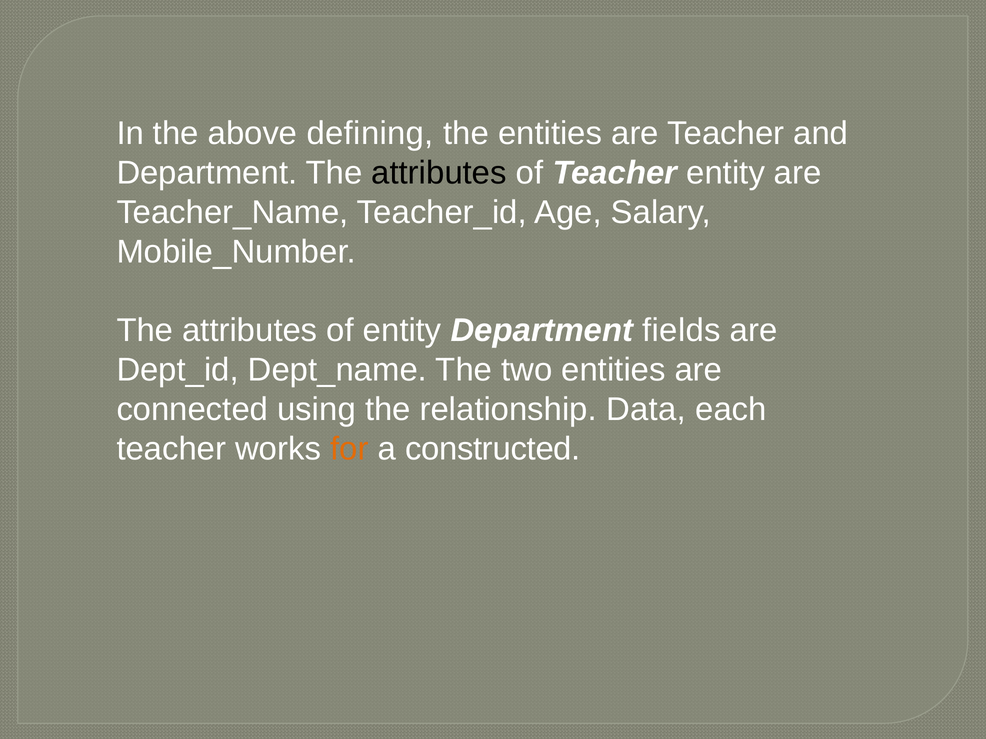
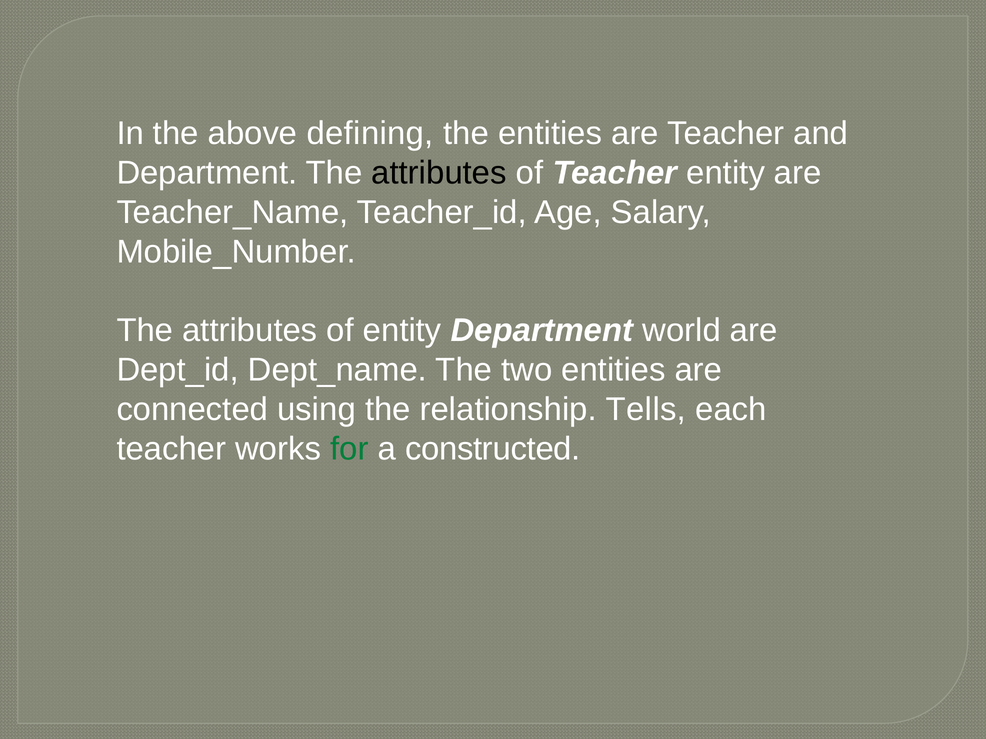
fields: fields -> world
Data: Data -> Tells
for colour: orange -> green
